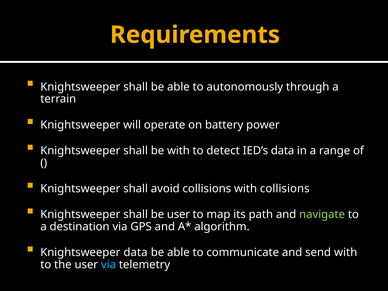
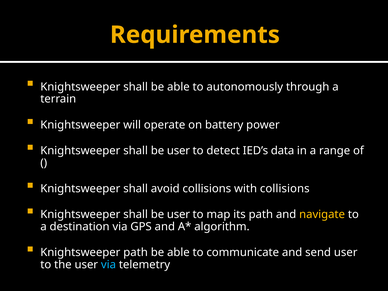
with at (178, 151): with -> user
navigate colour: light green -> yellow
Knightsweeper data: data -> path
send with: with -> user
